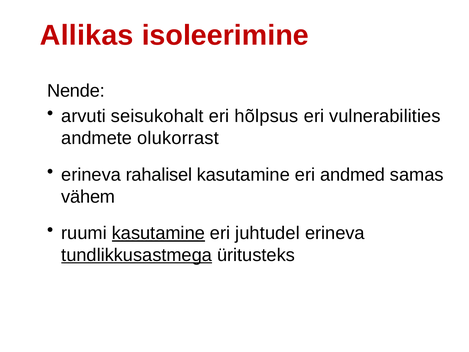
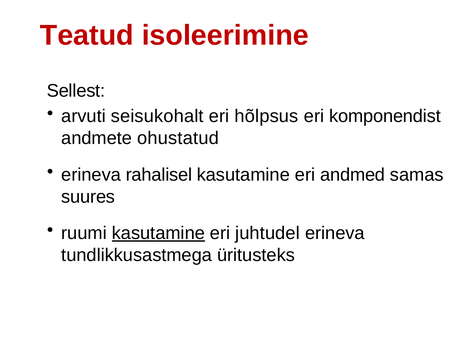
Allikas: Allikas -> Teatud
Nende: Nende -> Sellest
vulnerabilities: vulnerabilities -> komponendist
olukorrast: olukorrast -> ohustatud
vähem: vähem -> suures
tundlikkusastmega underline: present -> none
